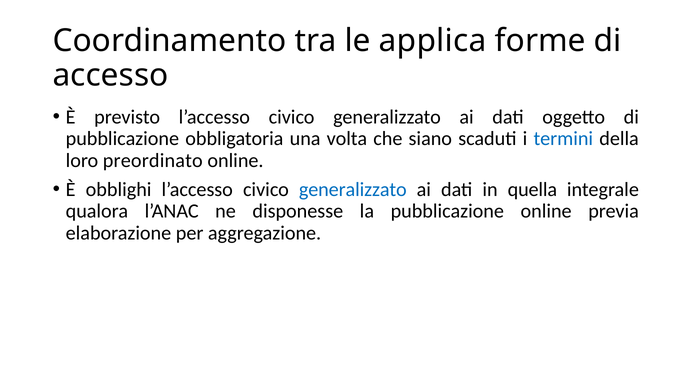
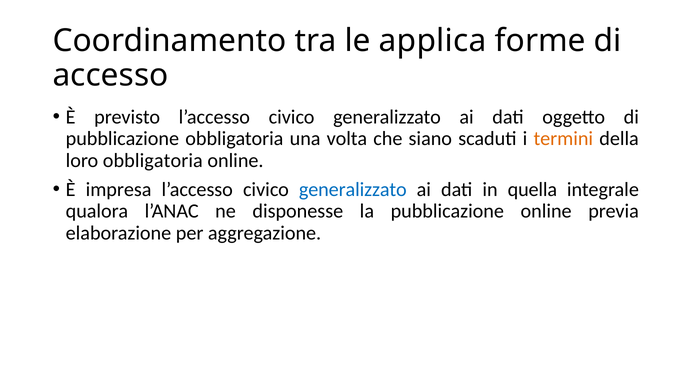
termini colour: blue -> orange
loro preordinato: preordinato -> obbligatoria
obblighi: obblighi -> impresa
